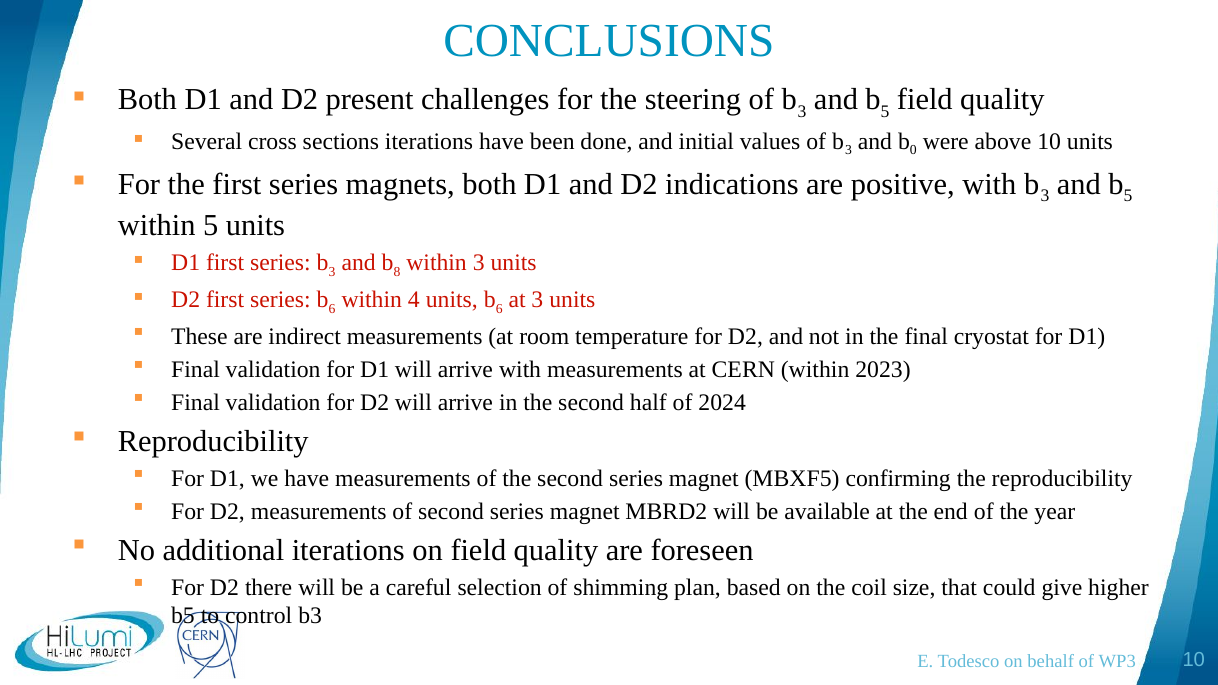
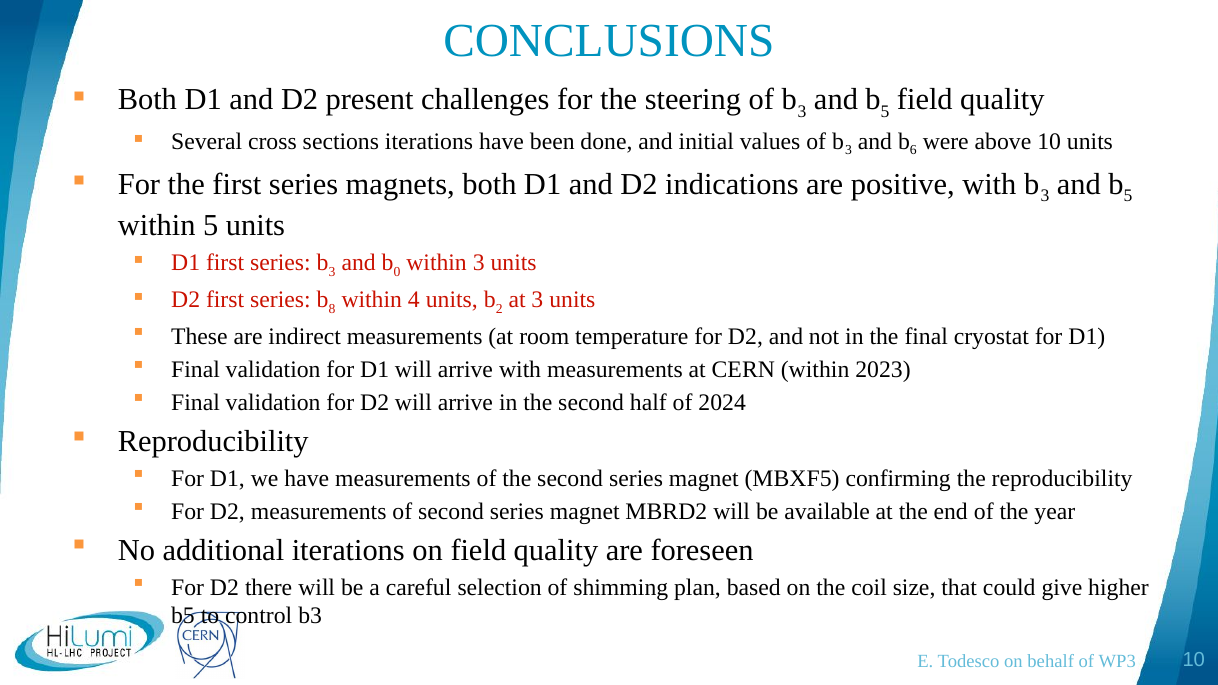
0: 0 -> 6
8: 8 -> 0
6 at (332, 309): 6 -> 8
6 at (499, 309): 6 -> 2
